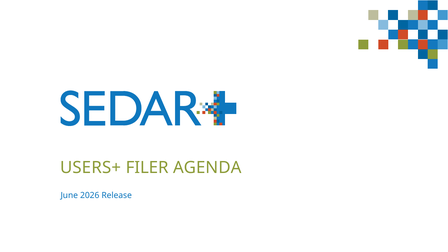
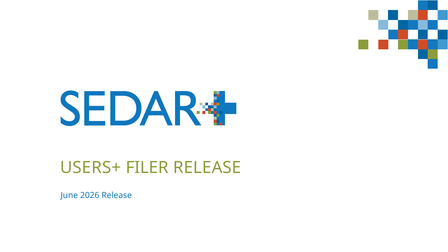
FILER AGENDA: AGENDA -> RELEASE
